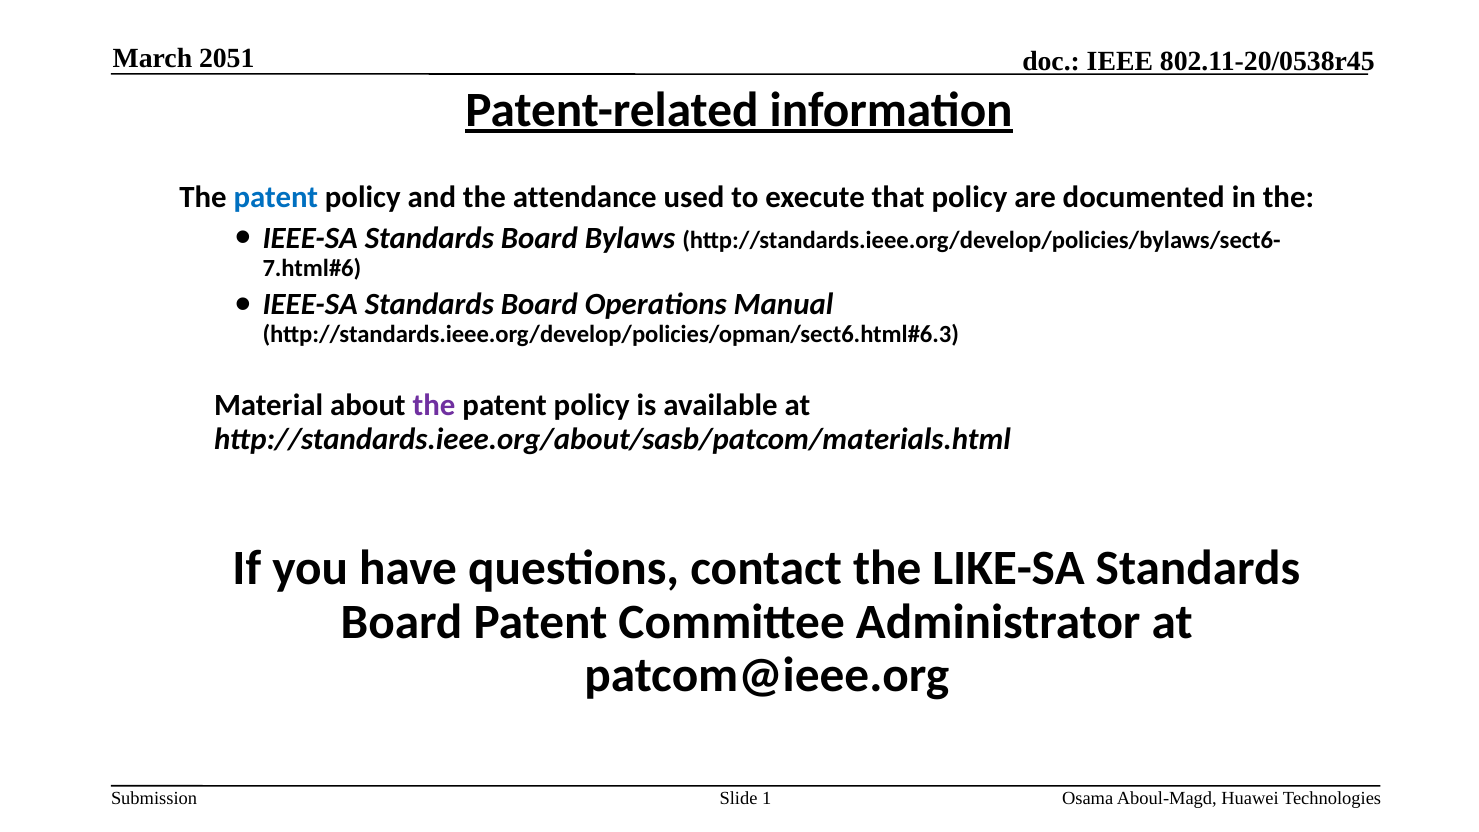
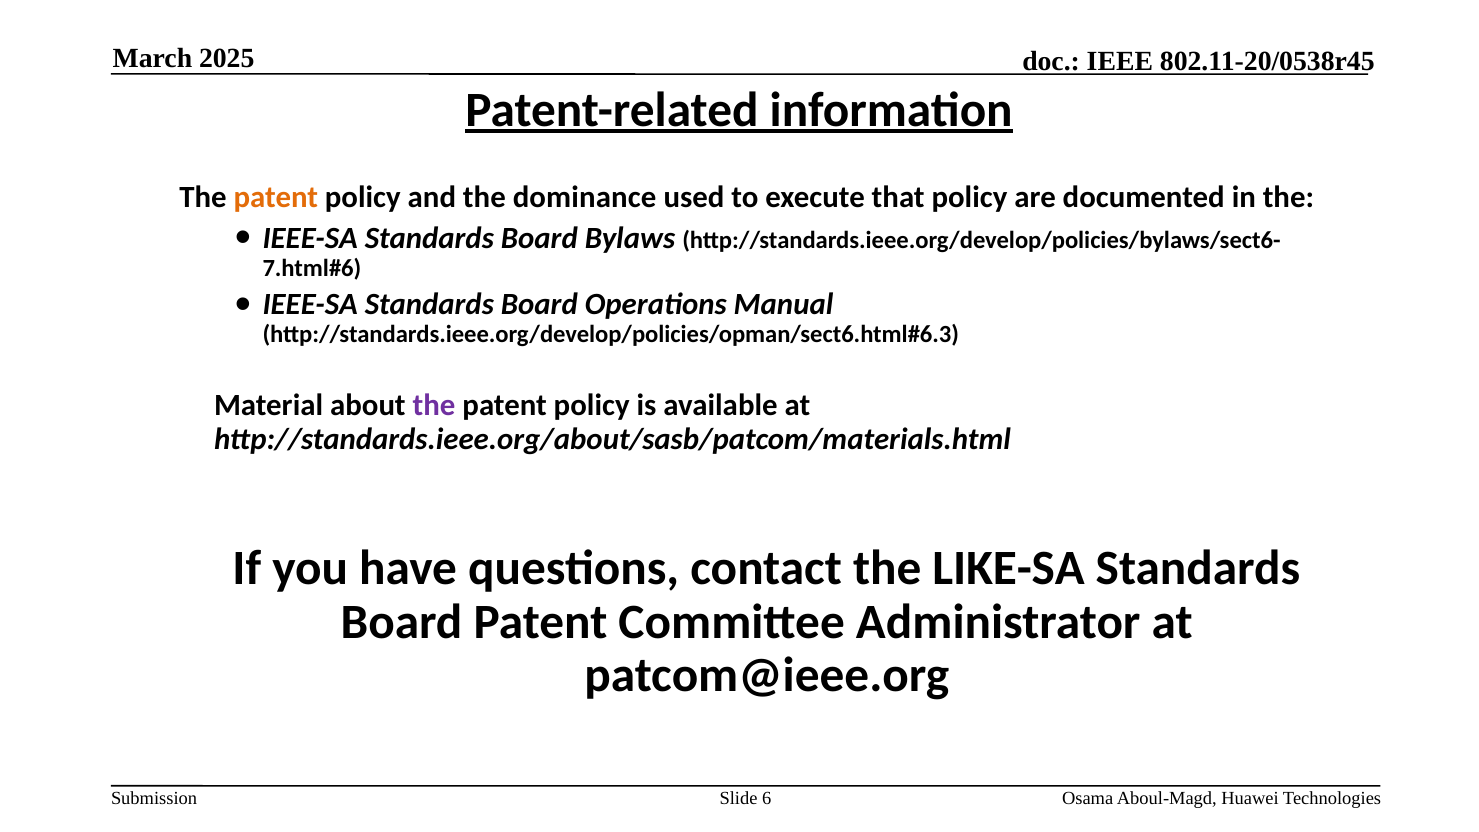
2051: 2051 -> 2025
patent at (276, 198) colour: blue -> orange
attendance: attendance -> dominance
1: 1 -> 6
